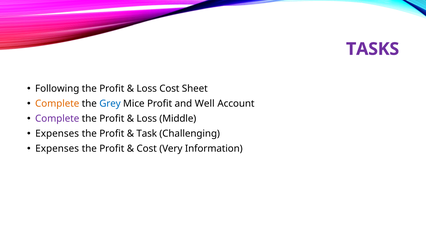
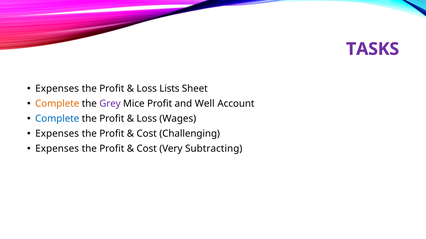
Following at (57, 89): Following -> Expenses
Loss Cost: Cost -> Lists
Grey colour: blue -> purple
Complete at (57, 119) colour: purple -> blue
Middle: Middle -> Wages
Task at (147, 134): Task -> Cost
Information: Information -> Subtracting
